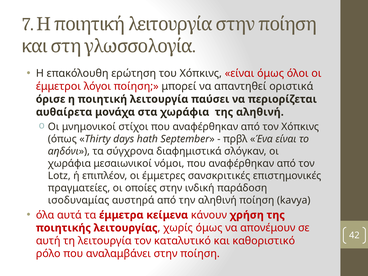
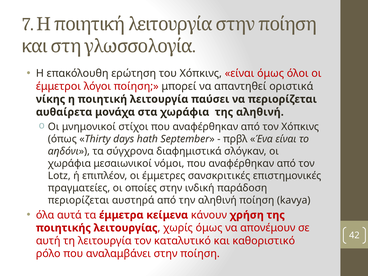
όρισε: όρισε -> νίκης
ισοδυναμίας at (79, 200): ισοδυναμίας -> περιορίζεται
